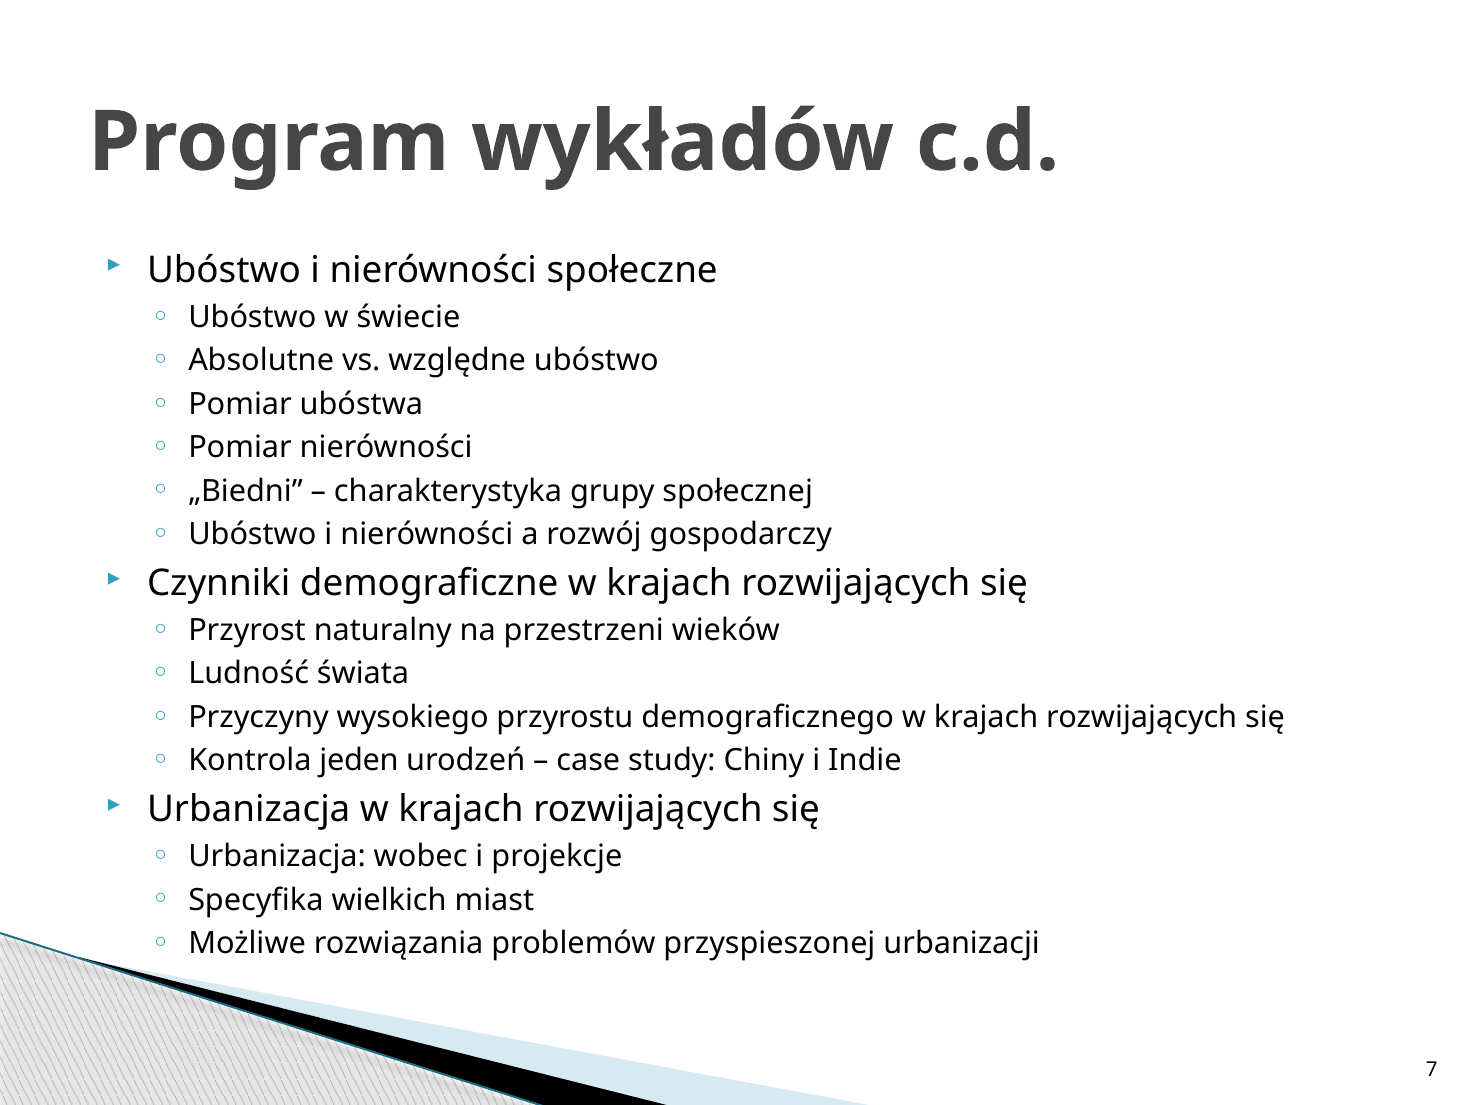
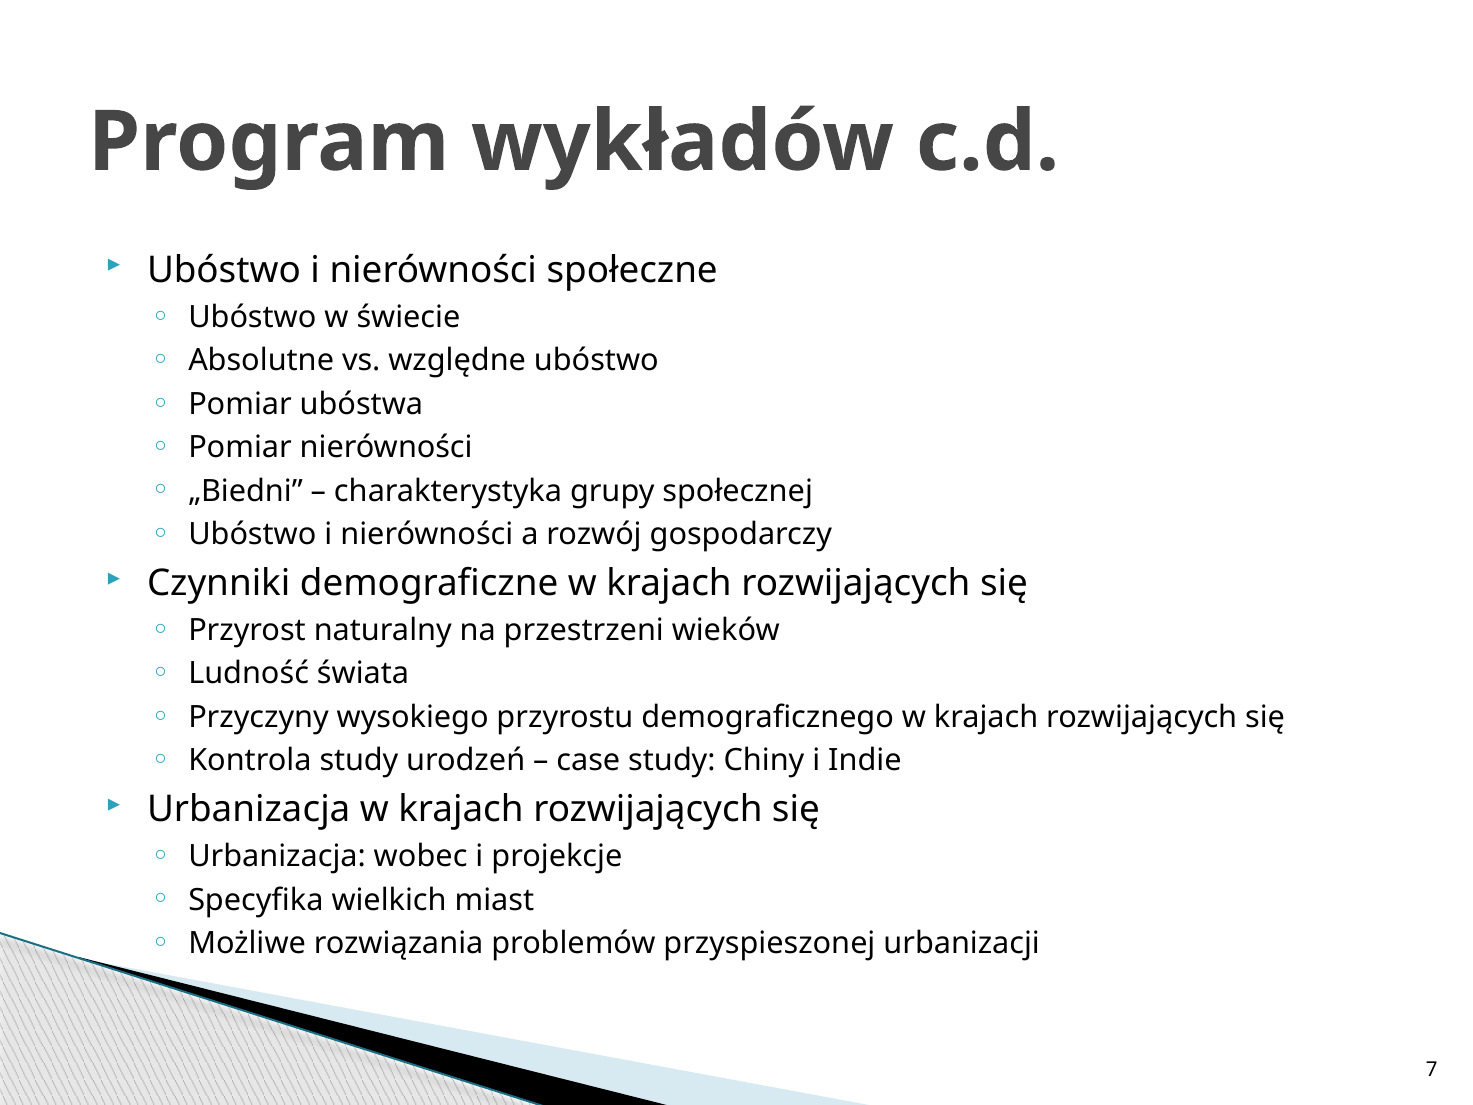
Kontrola jeden: jeden -> study
